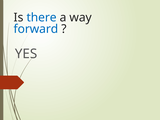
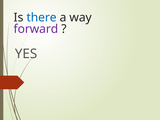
forward colour: blue -> purple
